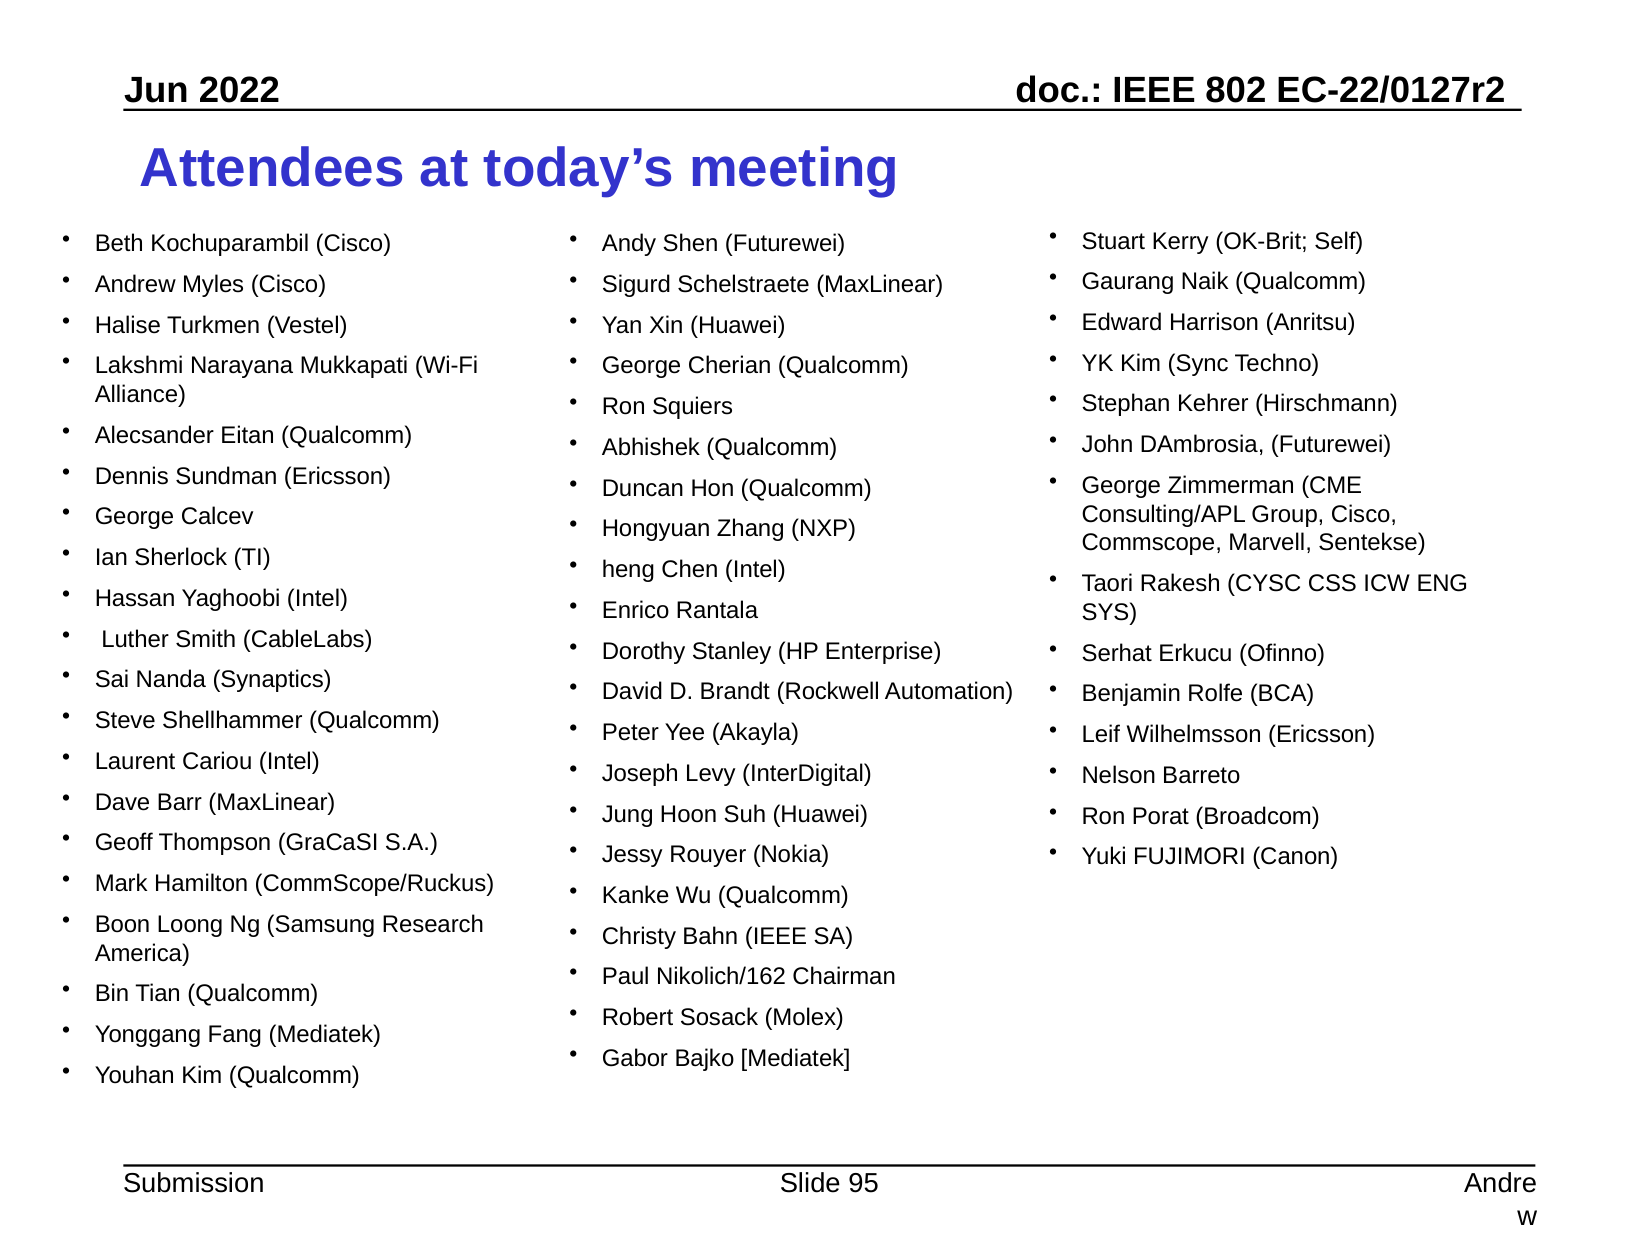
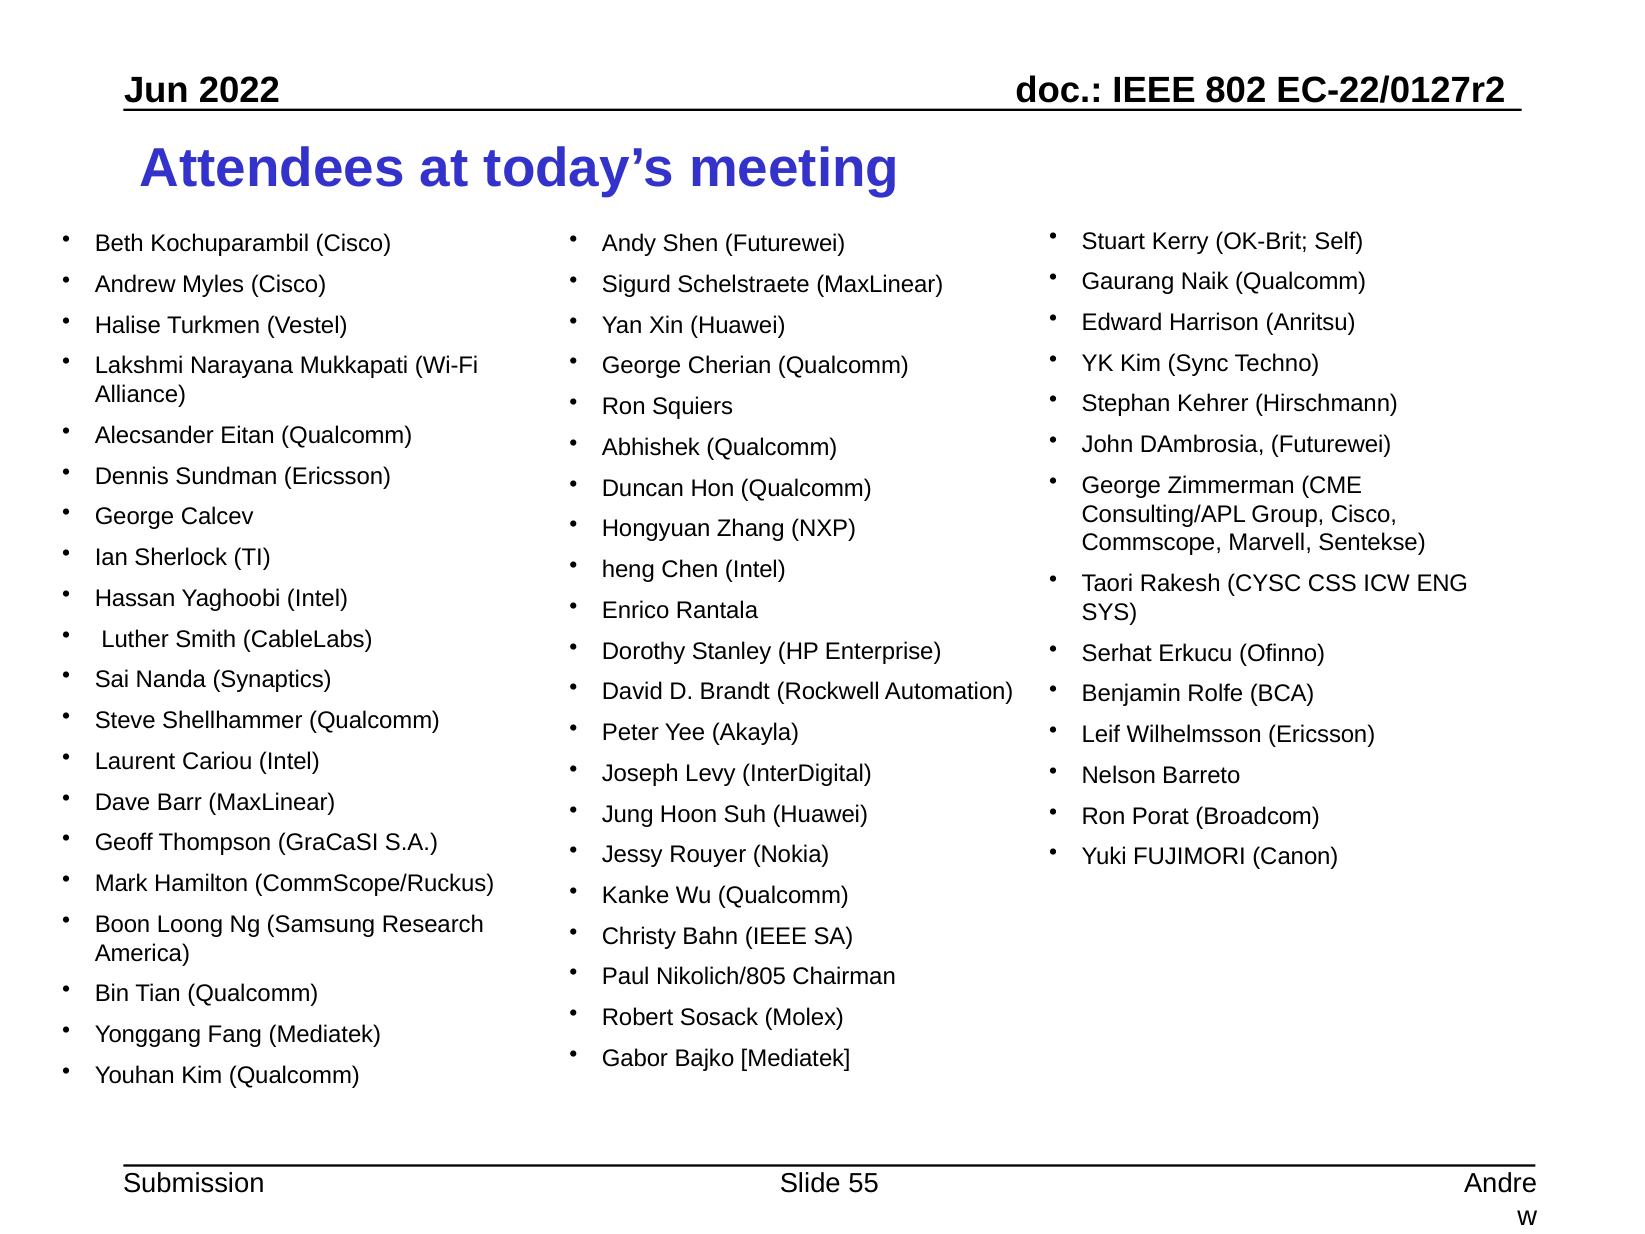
Nikolich/162: Nikolich/162 -> Nikolich/805
95: 95 -> 55
